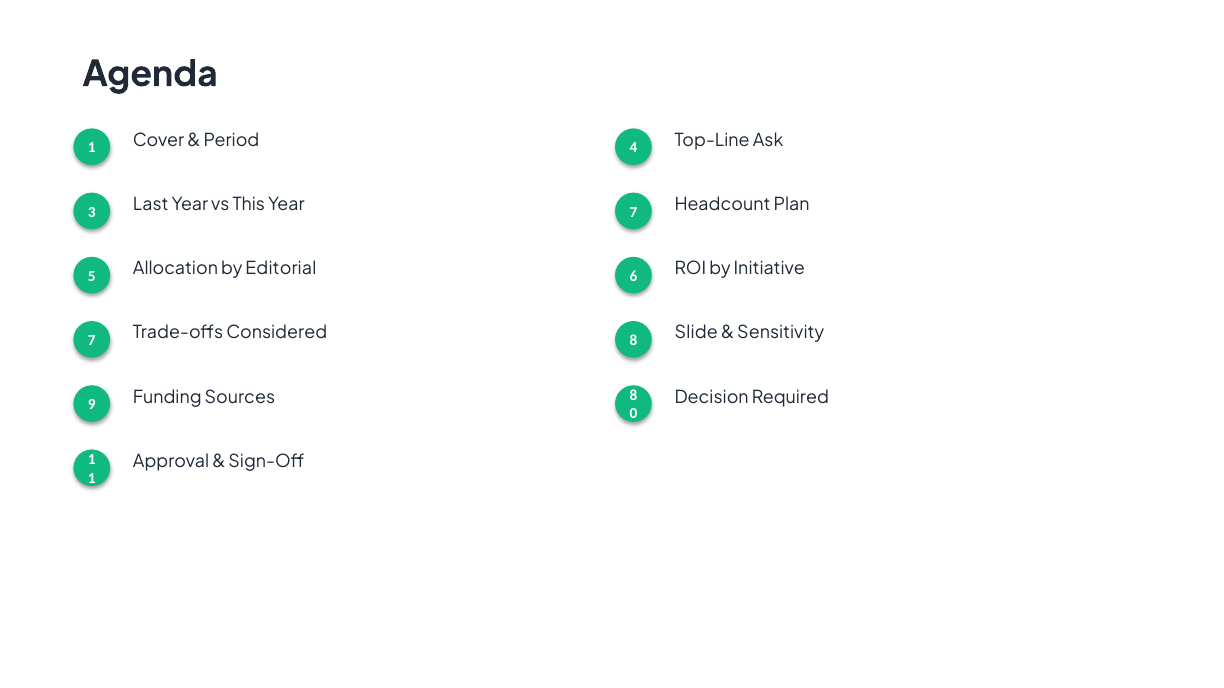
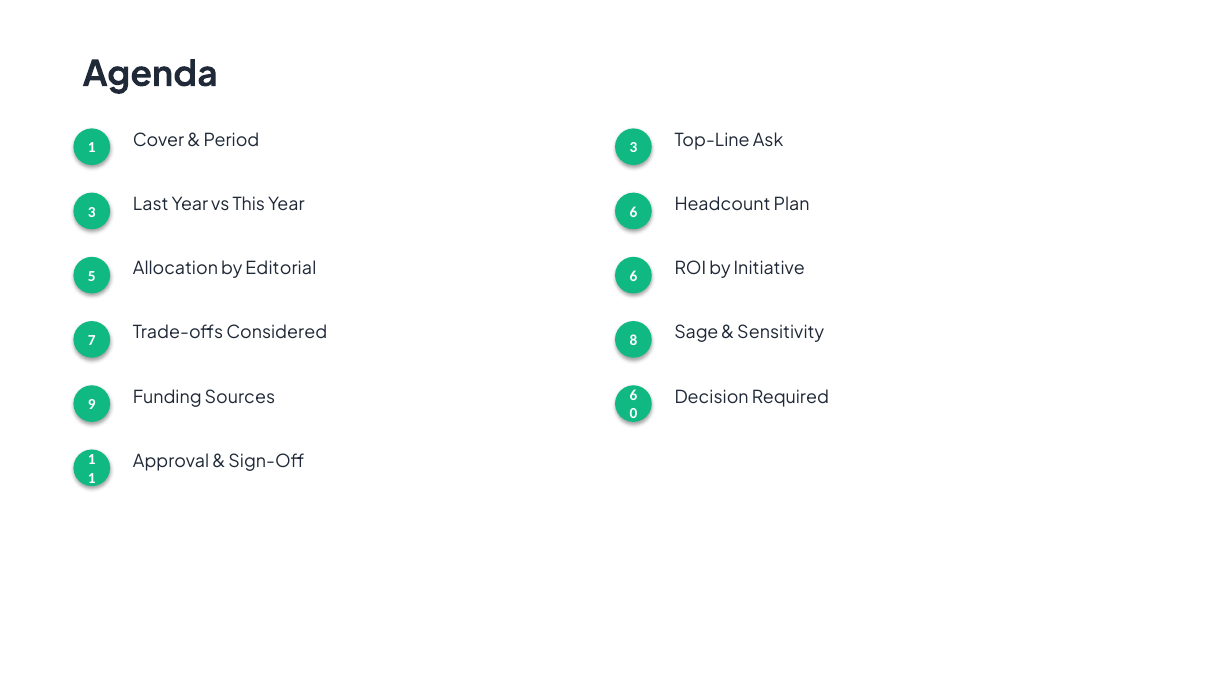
Period 4: 4 -> 3
Year 7: 7 -> 6
Slide: Slide -> Sage
Sources 8: 8 -> 6
